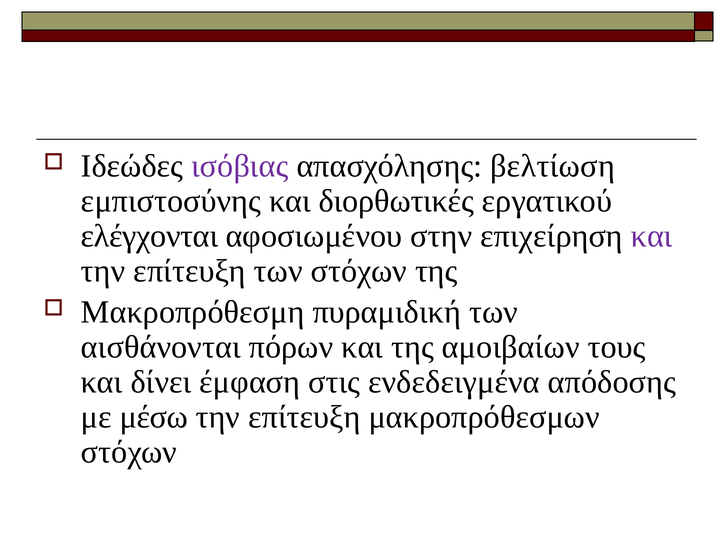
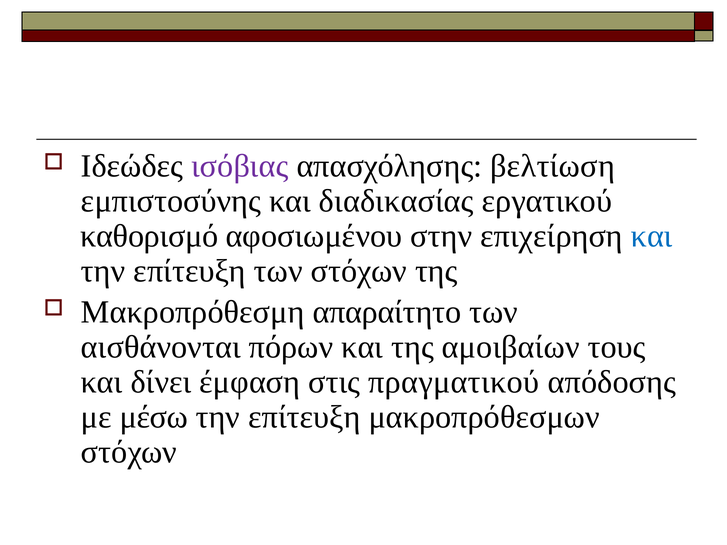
διορθωτικές: διορθωτικές -> διαδικασίας
ελέγχονται: ελέγχονται -> καθορισμό
και at (652, 236) colour: purple -> blue
πυραμιδική: πυραμιδική -> απαραίτητο
ενδεδειγμένα: ενδεδειγμένα -> πραγματικού
